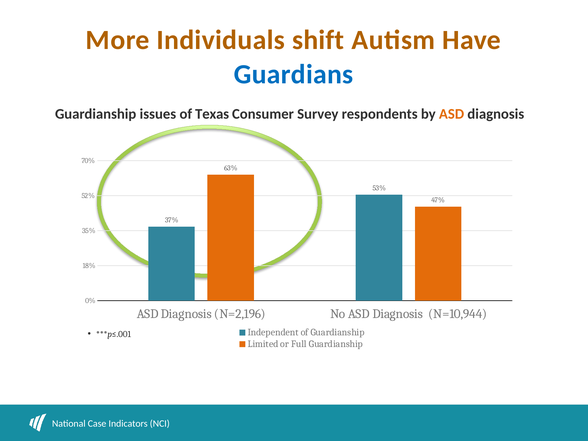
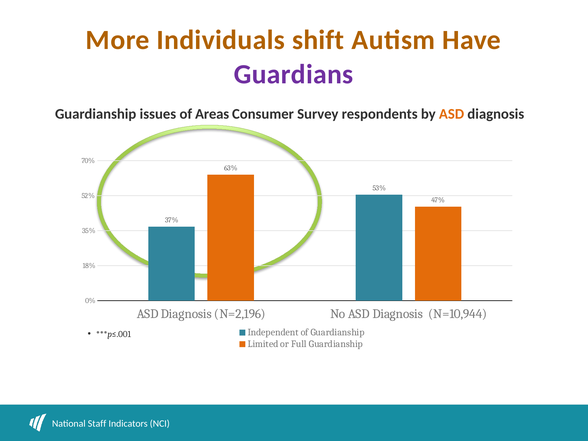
Guardians colour: blue -> purple
Texas: Texas -> Areas
Case: Case -> Staff
